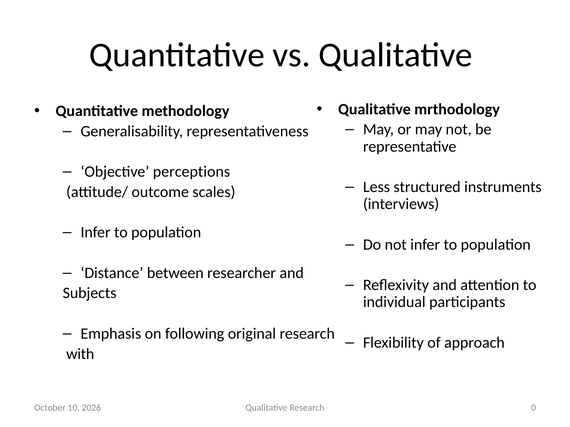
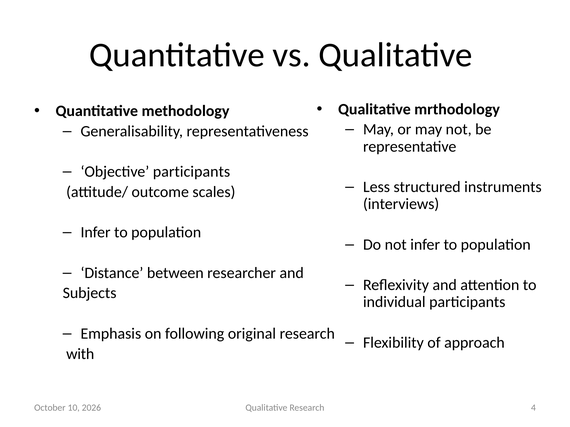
Objective perceptions: perceptions -> participants
0: 0 -> 4
